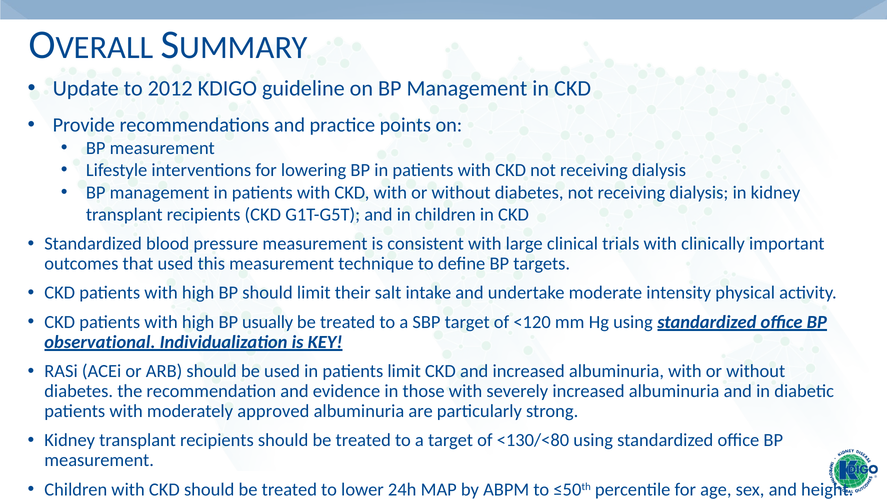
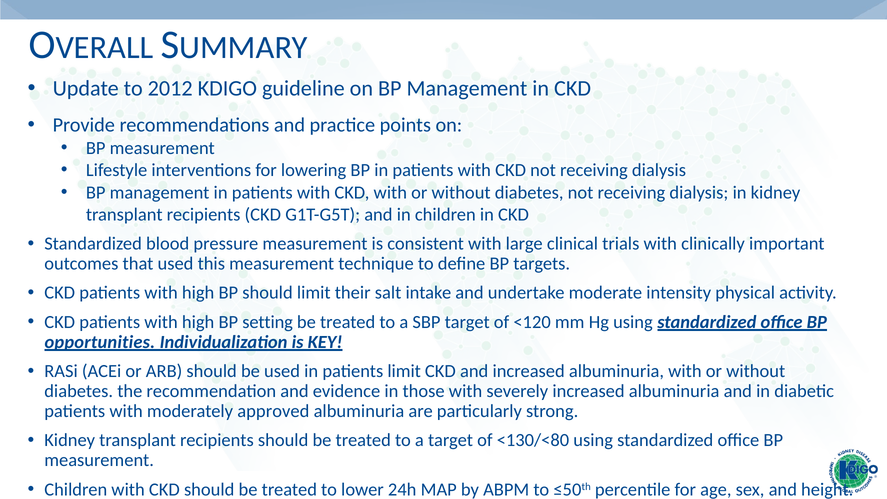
usually: usually -> setting
observational: observational -> opportunities
